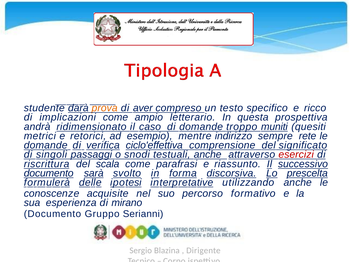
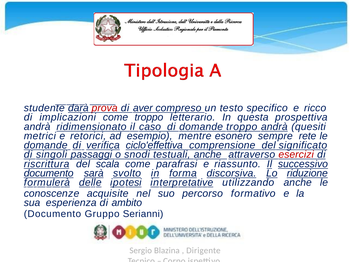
prova colour: orange -> red
come ampio: ampio -> troppo
troppo muniti: muniti -> andrà
indirizzo: indirizzo -> esonero
prescelta: prescelta -> riduzione
mirano: mirano -> ambito
